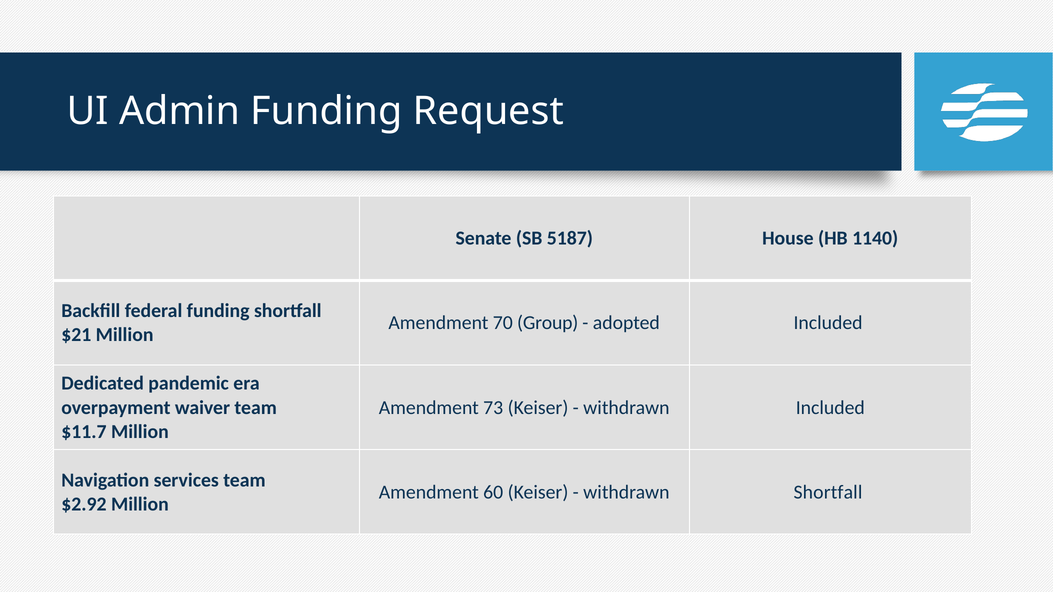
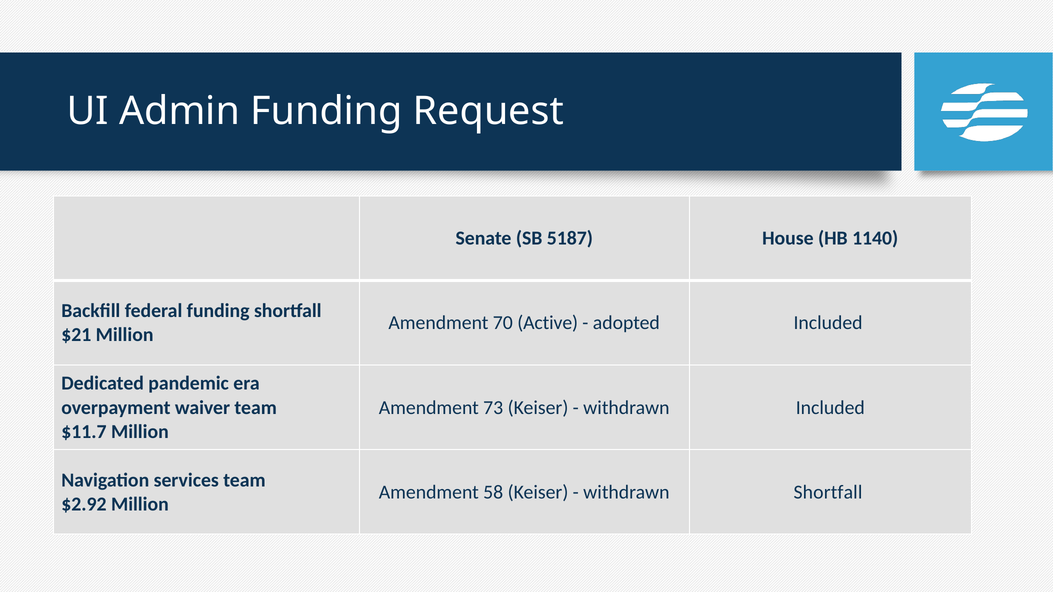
Group: Group -> Active
60: 60 -> 58
